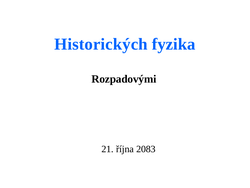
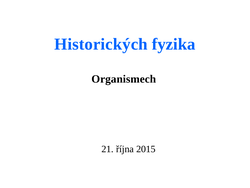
Rozpadovými: Rozpadovými -> Organismech
2083: 2083 -> 2015
